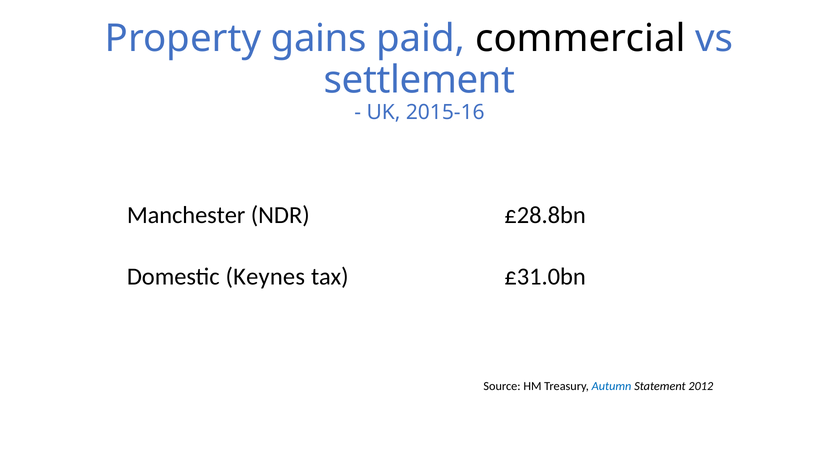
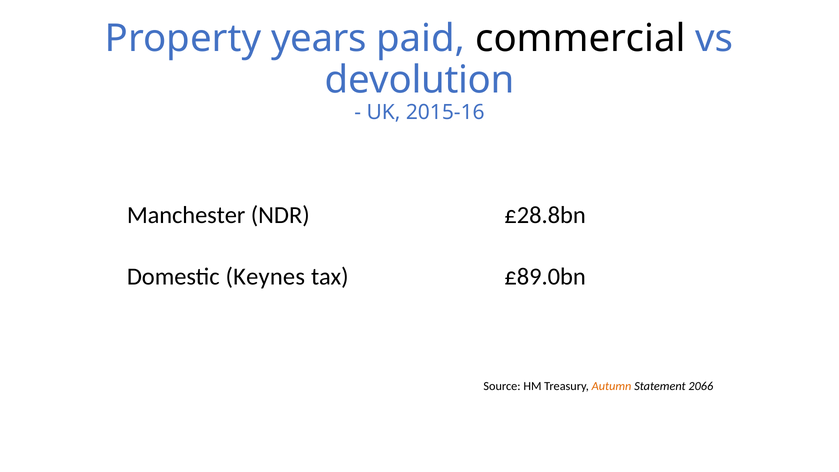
gains: gains -> years
settlement: settlement -> devolution
£31.0bn: £31.0bn -> £89.0bn
Autumn colour: blue -> orange
2012: 2012 -> 2066
